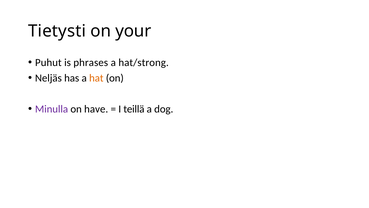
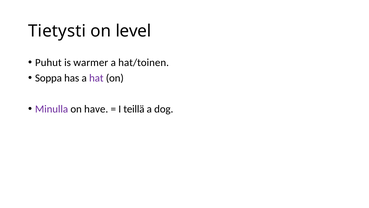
your: your -> level
phrases: phrases -> warmer
hat/strong: hat/strong -> hat/toinen
Neljäs: Neljäs -> Soppa
hat colour: orange -> purple
